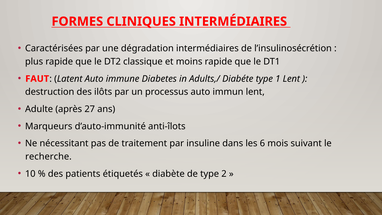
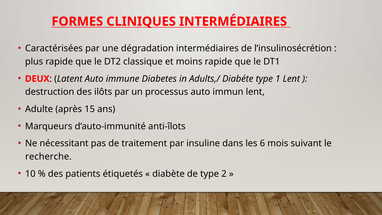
FAUT: FAUT -> DEUX
27: 27 -> 15
